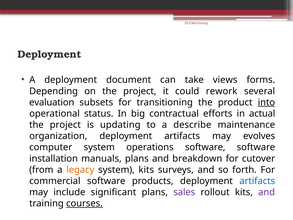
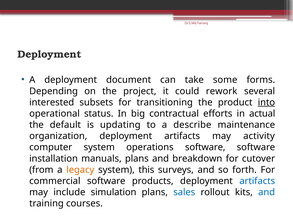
views: views -> some
evaluation: evaluation -> interested
project at (65, 125): project -> default
evolves: evolves -> activity
system kits: kits -> this
significant: significant -> simulation
sales colour: purple -> blue
and at (267, 192) colour: purple -> blue
courses underline: present -> none
